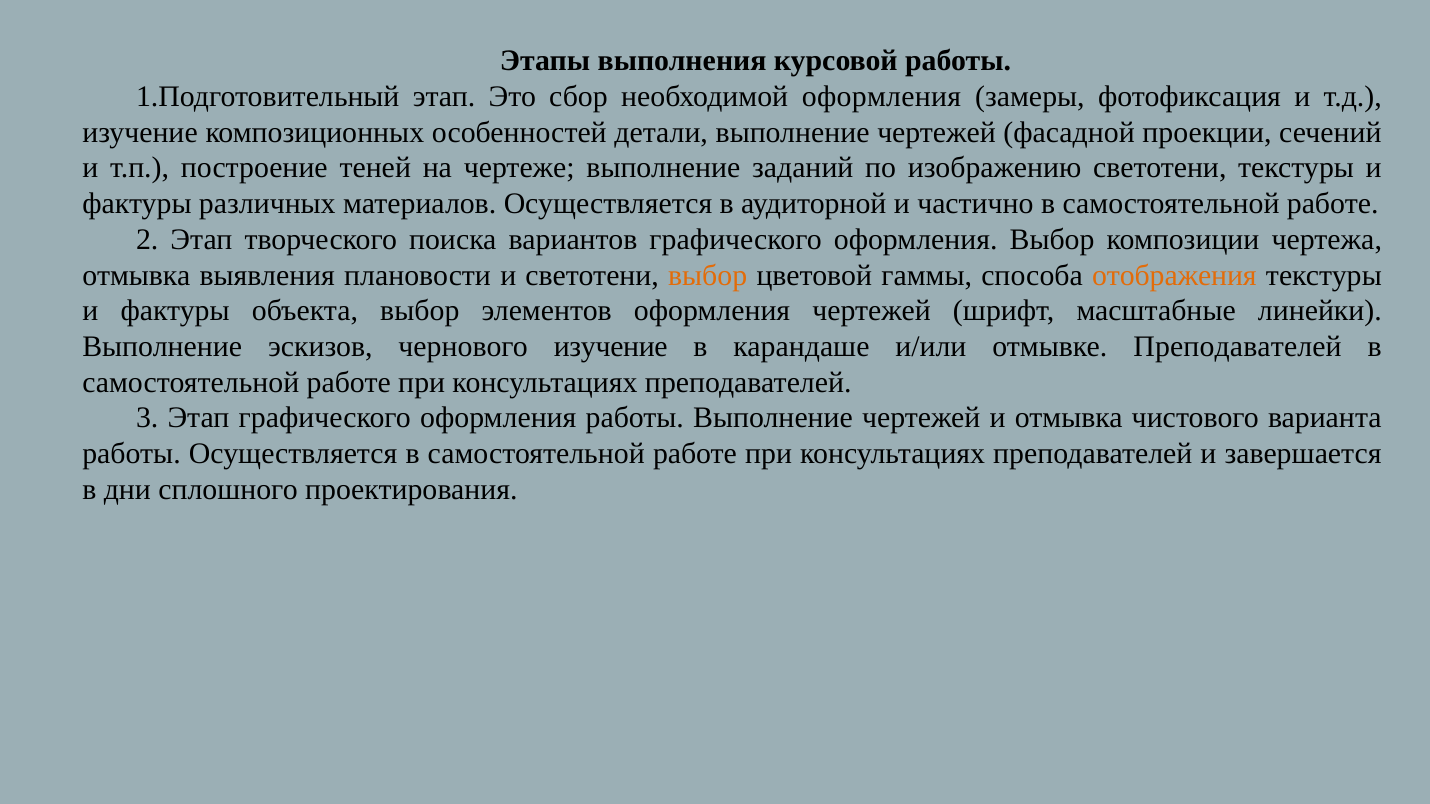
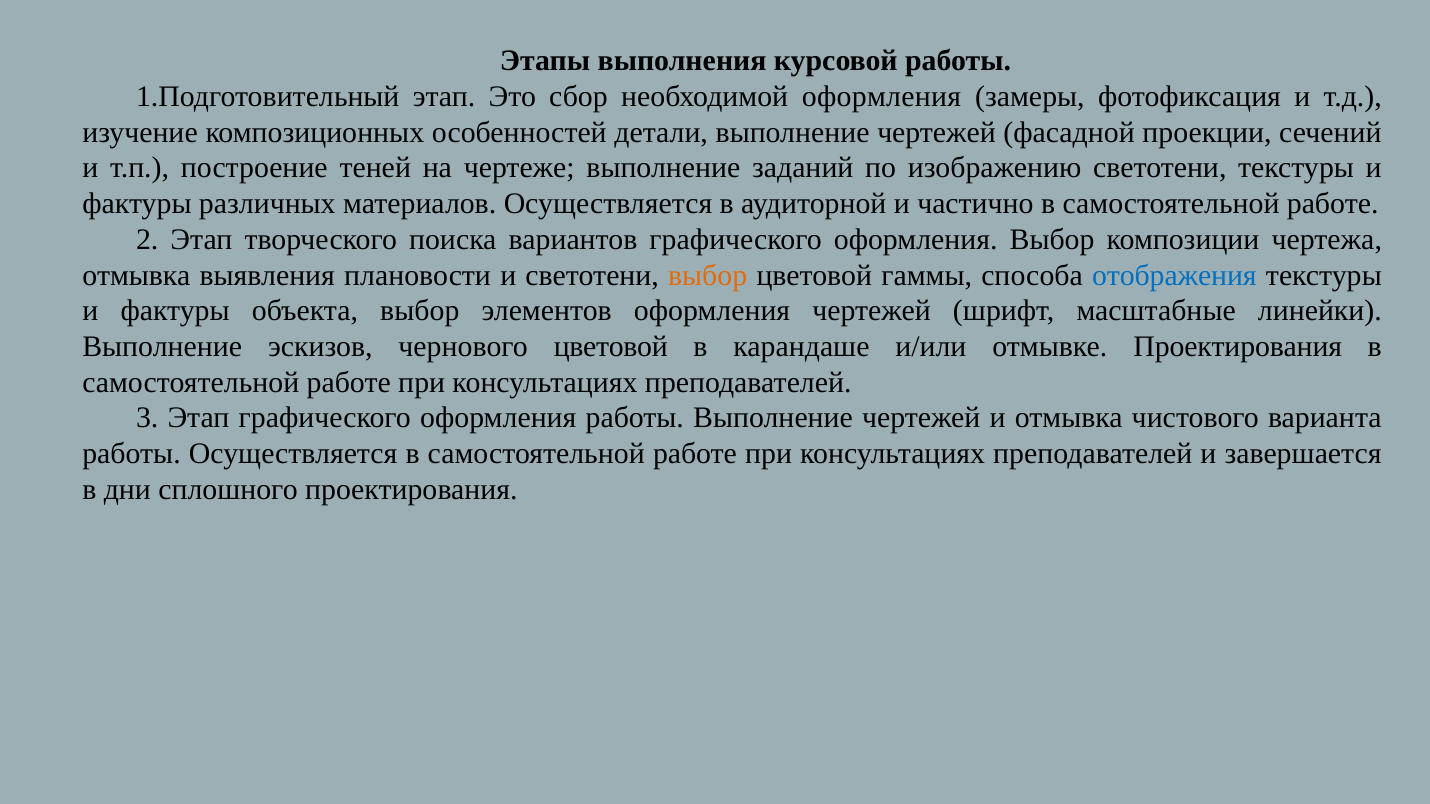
отображения colour: orange -> blue
чернового изучение: изучение -> цветовой
отмывке Преподавателей: Преподавателей -> Проектирования
